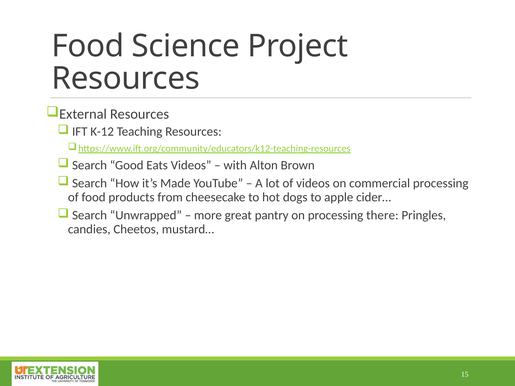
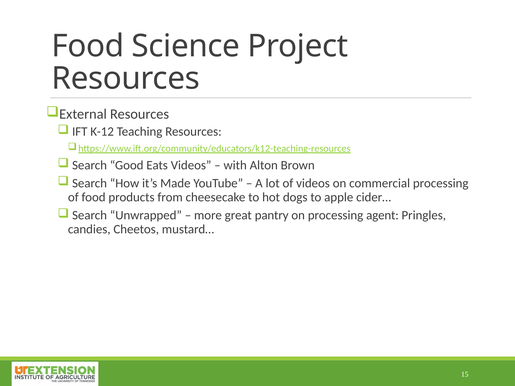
there: there -> agent
